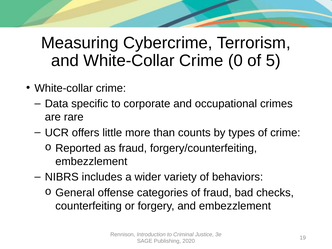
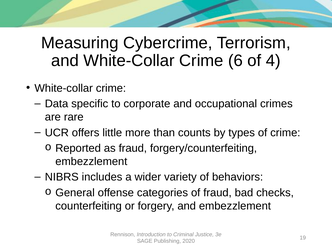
0: 0 -> 6
5: 5 -> 4
